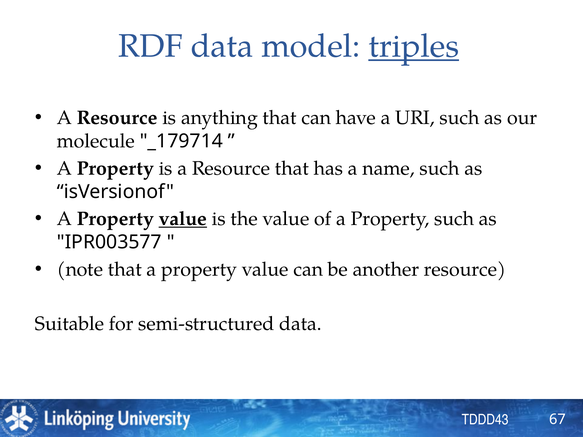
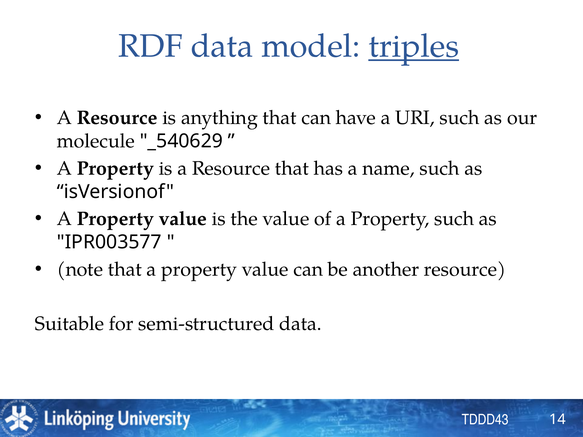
_179714: _179714 -> _540629
value at (183, 219) underline: present -> none
67: 67 -> 14
